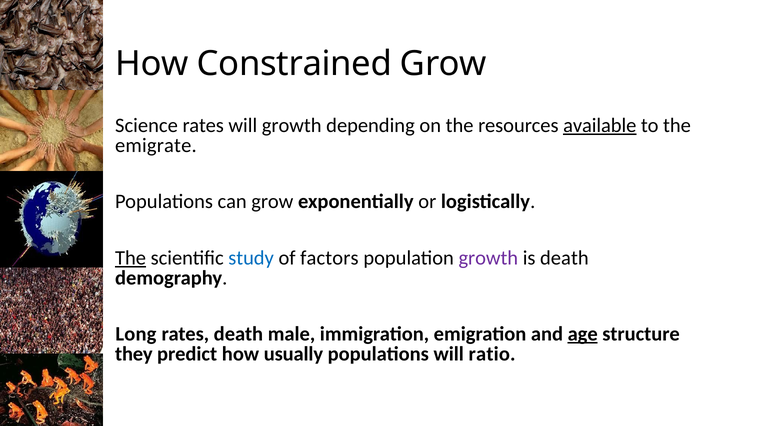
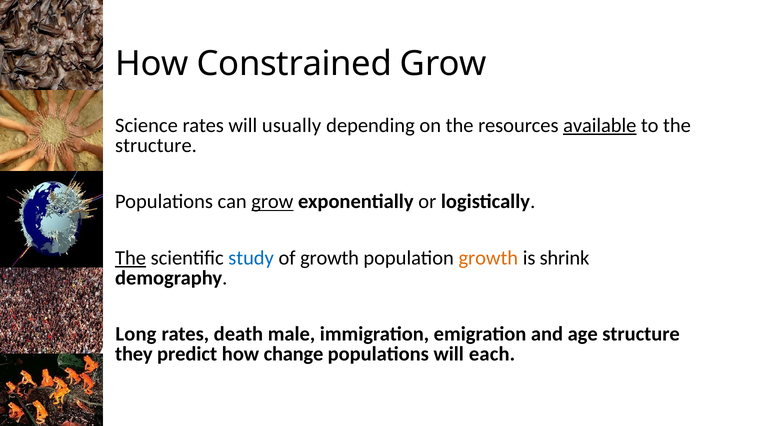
will growth: growth -> usually
emigrate at (156, 145): emigrate -> structure
grow at (272, 201) underline: none -> present
of factors: factors -> growth
growth at (488, 258) colour: purple -> orange
is death: death -> shrink
age underline: present -> none
usually: usually -> change
ratio: ratio -> each
